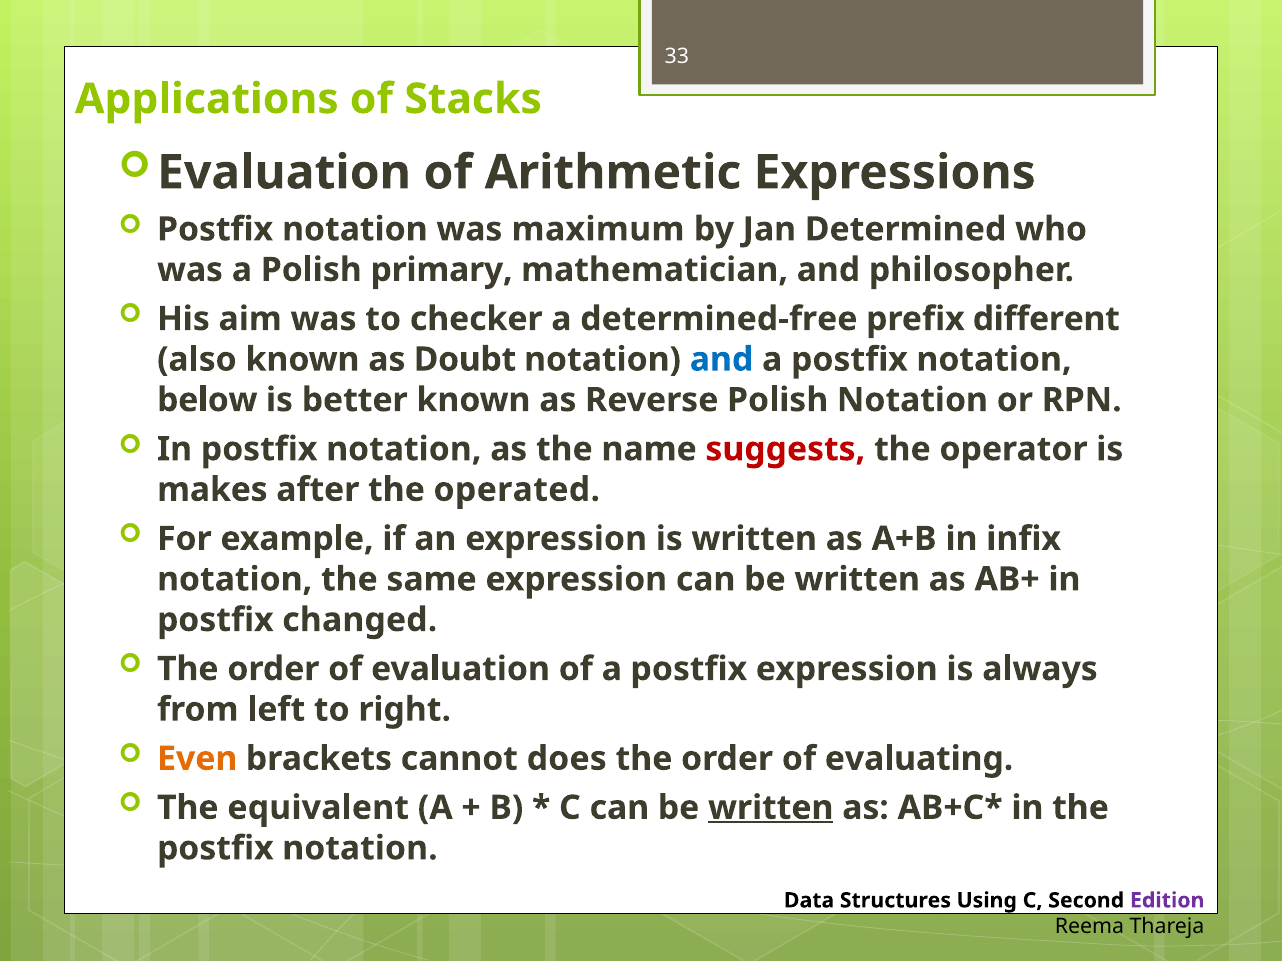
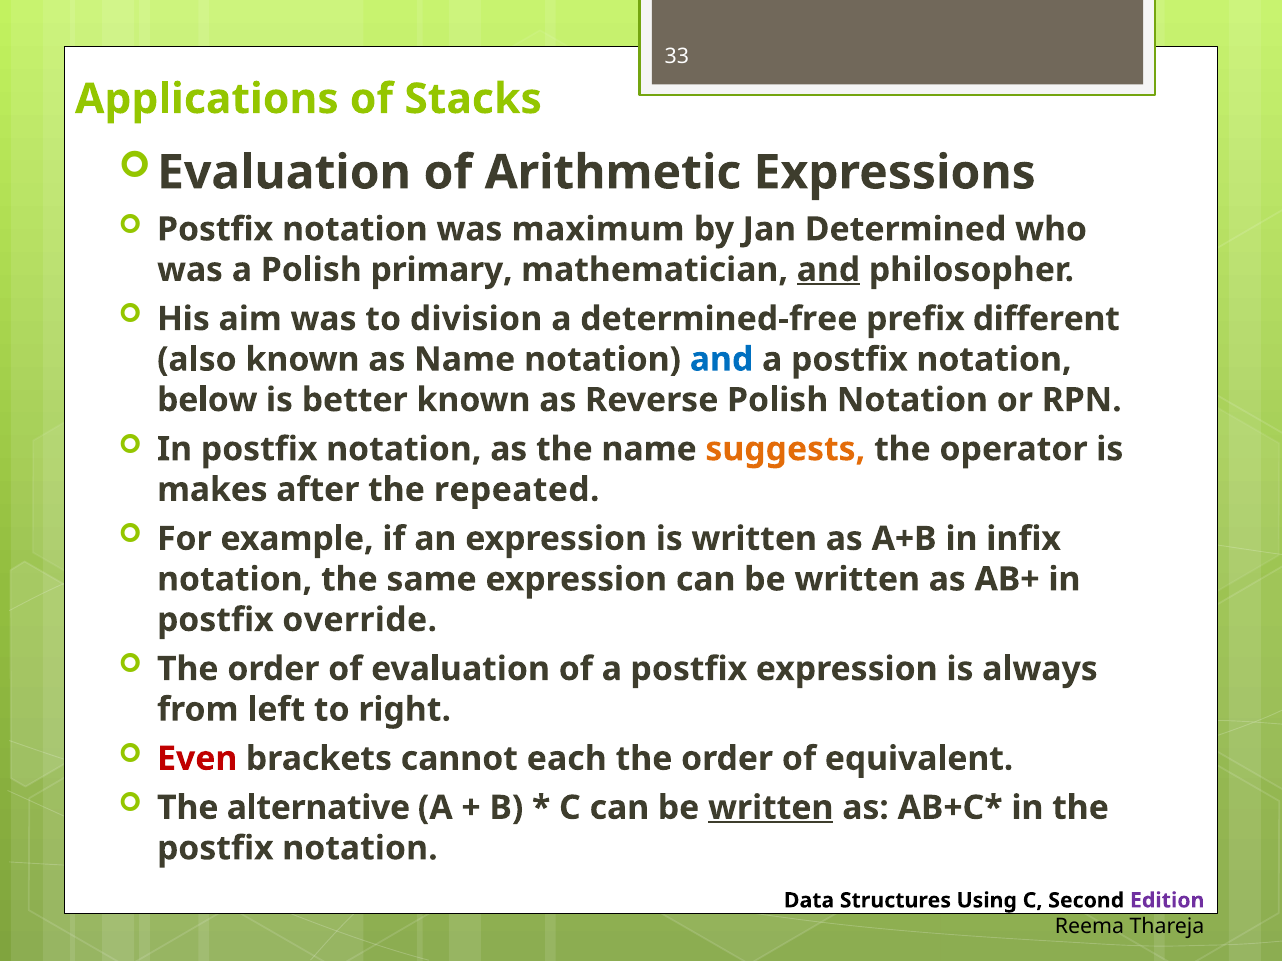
and at (828, 270) underline: none -> present
checker: checker -> division
as Doubt: Doubt -> Name
suggests colour: red -> orange
operated: operated -> repeated
changed: changed -> override
Even colour: orange -> red
does: does -> each
evaluating: evaluating -> equivalent
equivalent: equivalent -> alternative
